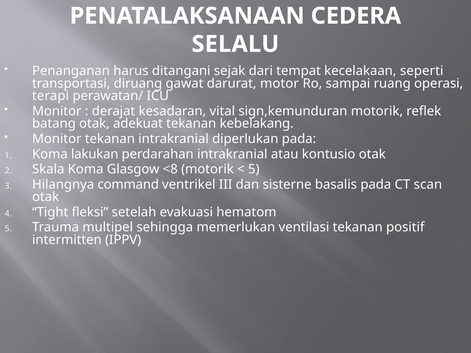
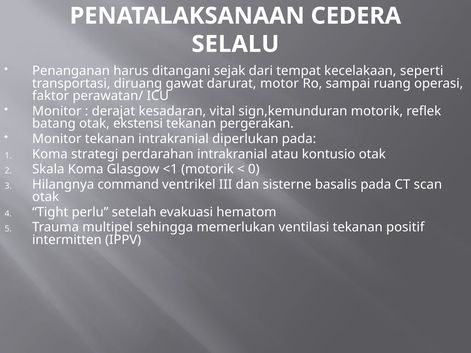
terapi: terapi -> faktor
adekuat: adekuat -> ekstensi
kebelakang: kebelakang -> pergerakan
lakukan: lakukan -> strategi
<8: <8 -> <1
5 at (254, 169): 5 -> 0
fleksi: fleksi -> perlu
